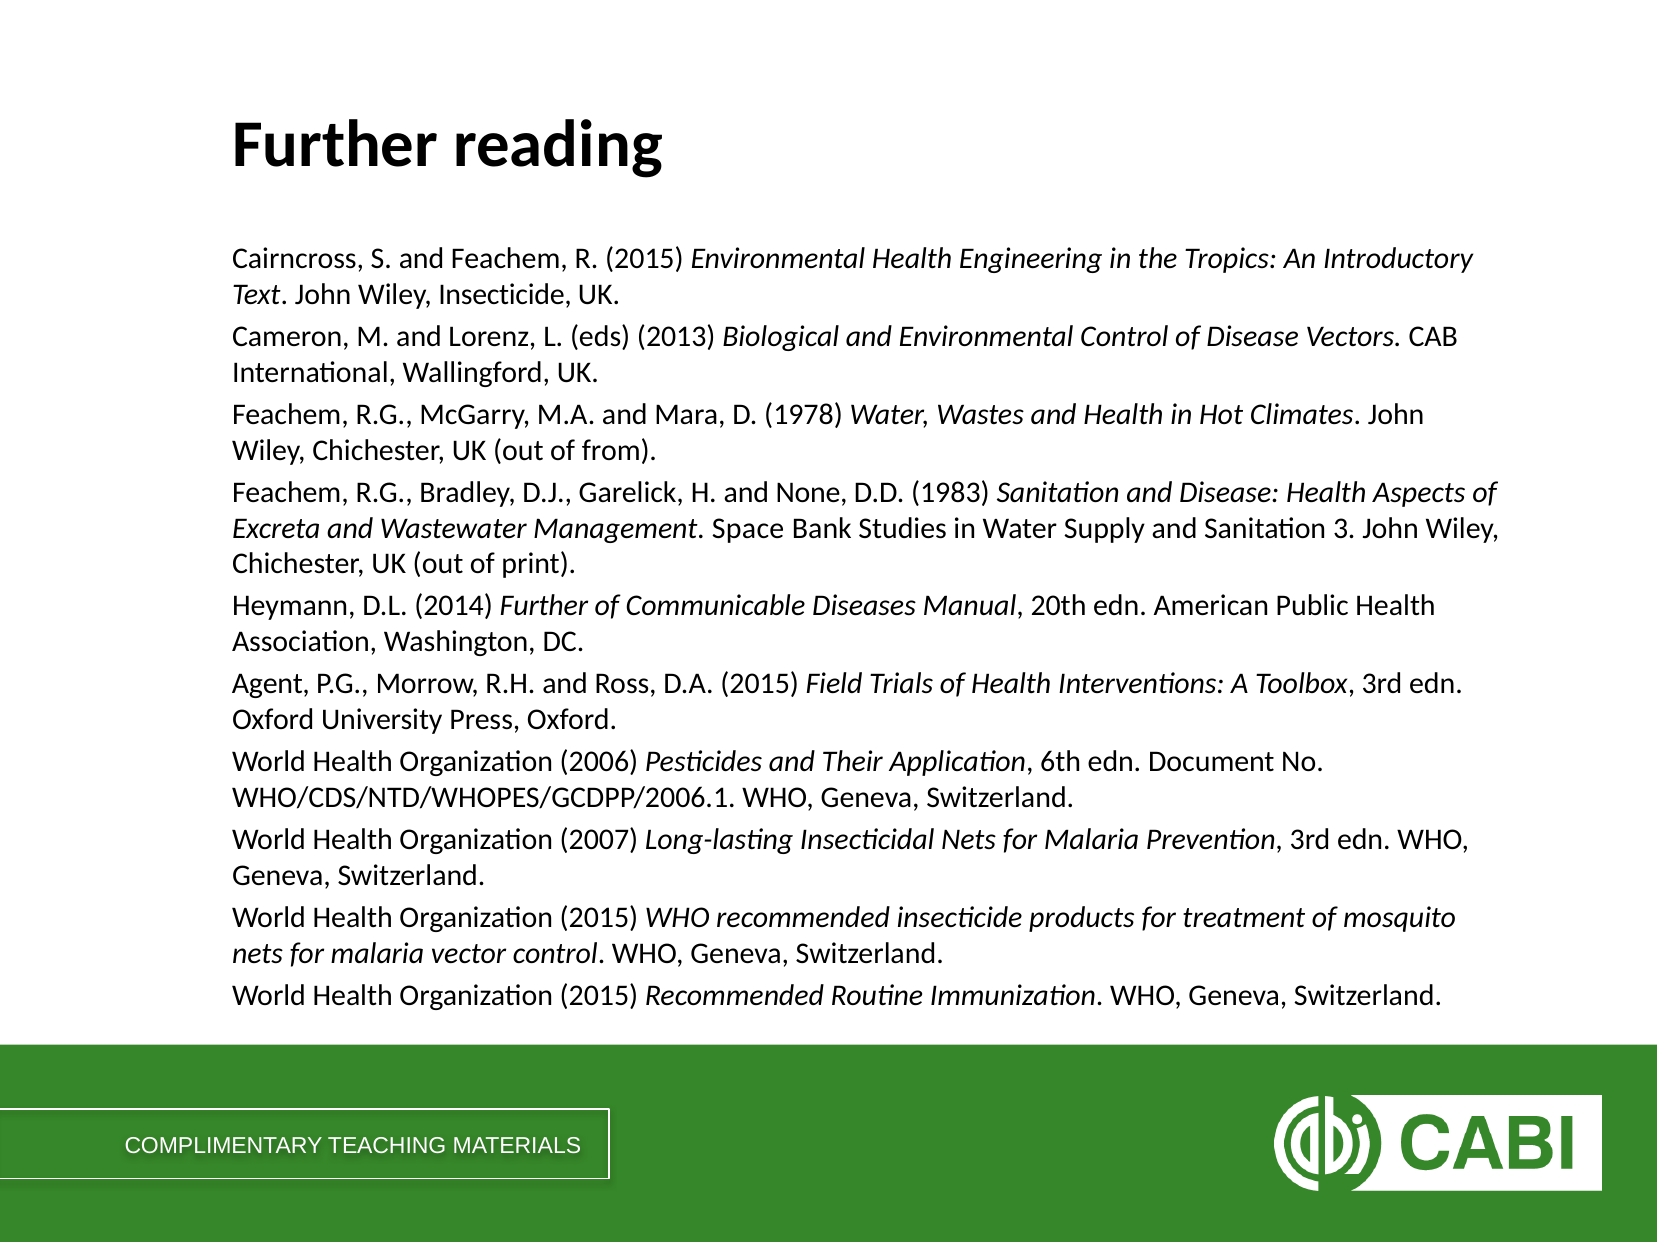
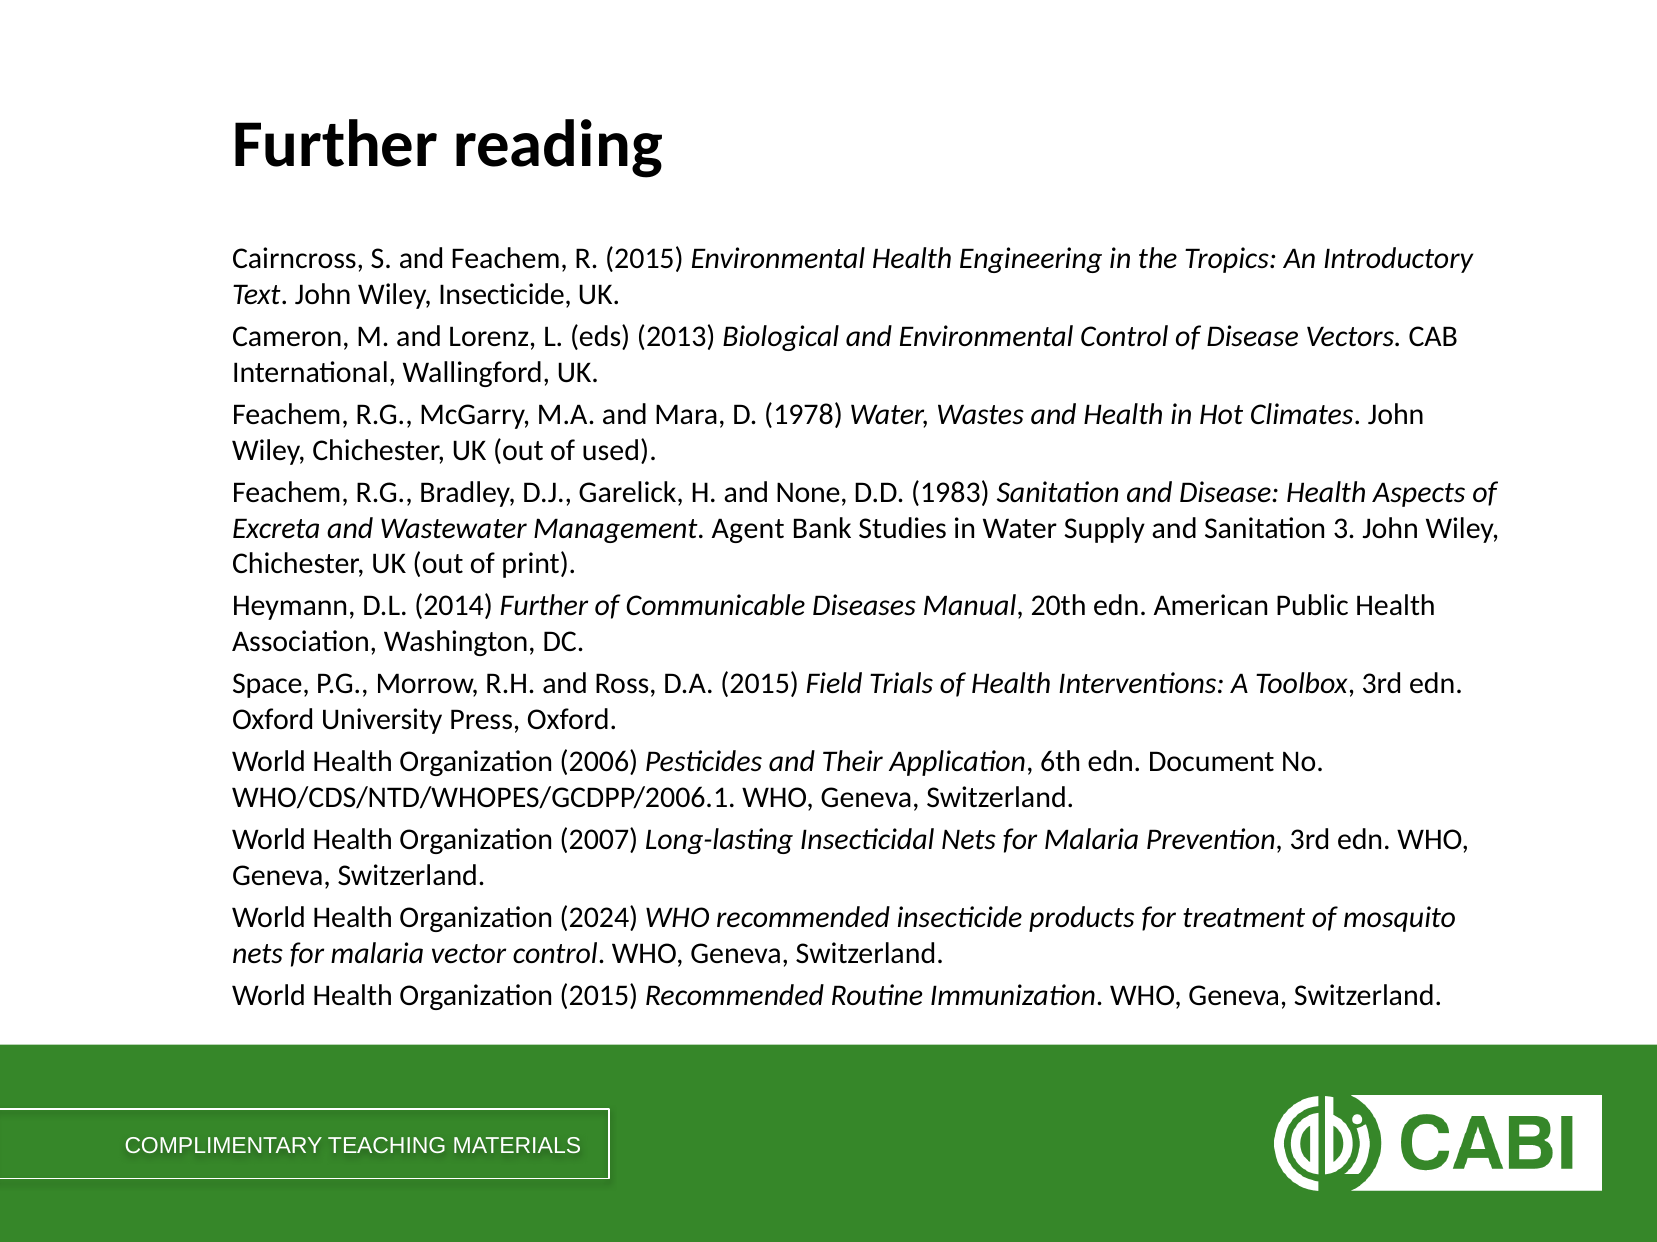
from: from -> used
Space: Space -> Agent
Agent: Agent -> Space
2015 at (599, 918): 2015 -> 2024
